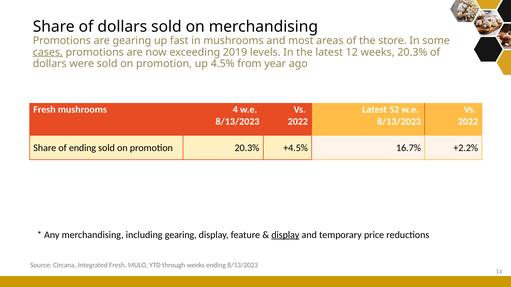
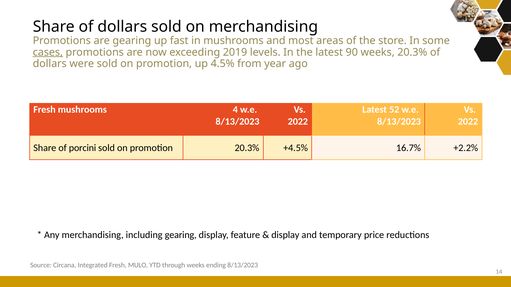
12: 12 -> 90
of ending: ending -> porcini
display at (285, 235) underline: present -> none
